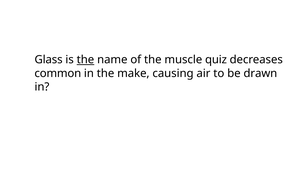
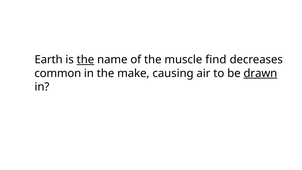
Glass: Glass -> Earth
quiz: quiz -> find
drawn underline: none -> present
